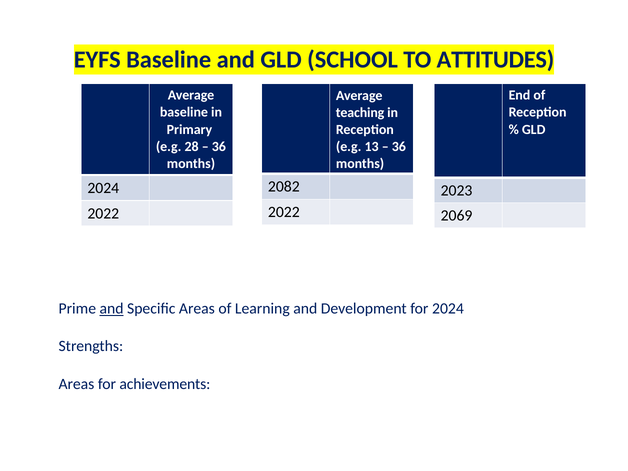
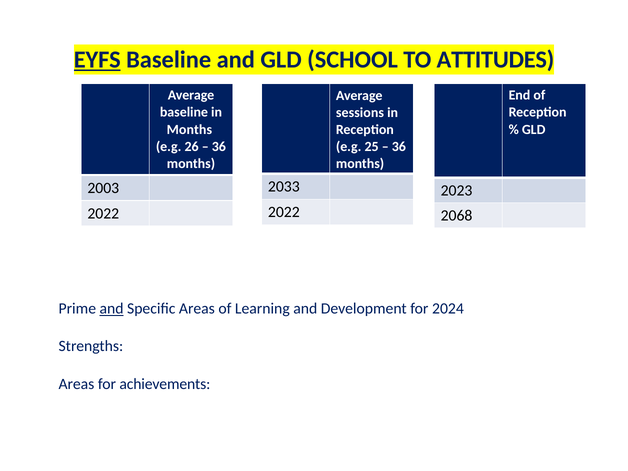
EYFS underline: none -> present
teaching: teaching -> sessions
Primary at (189, 129): Primary -> Months
28: 28 -> 26
13: 13 -> 25
2082: 2082 -> 2033
2024 at (103, 188): 2024 -> 2003
2069: 2069 -> 2068
